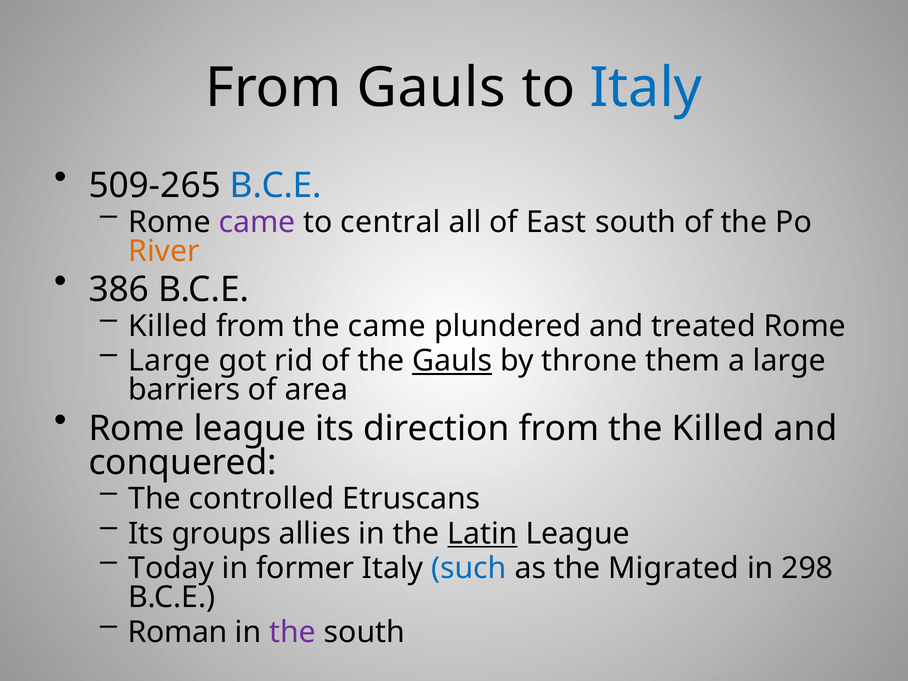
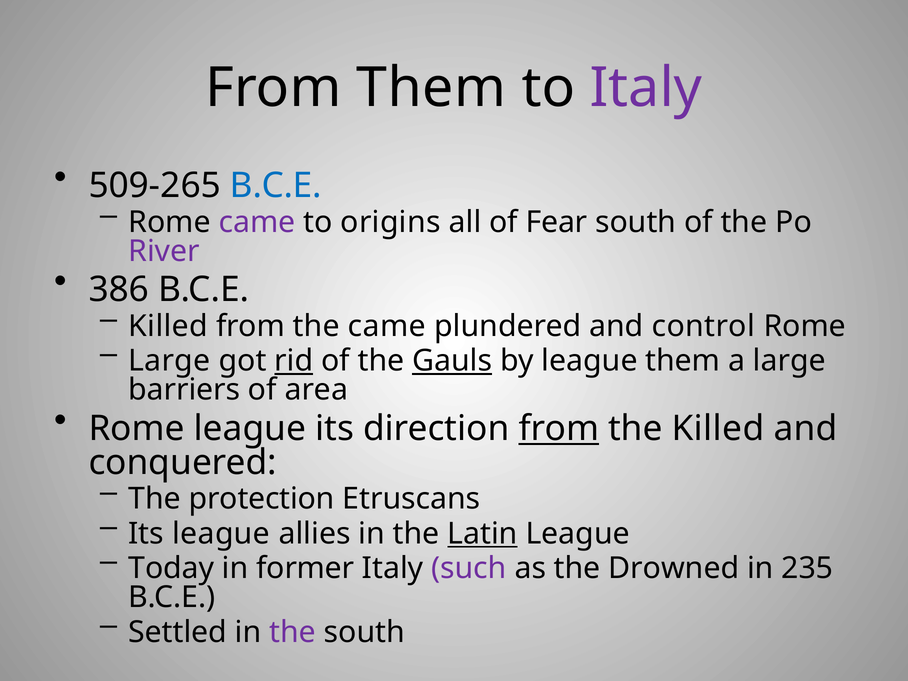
From Gauls: Gauls -> Them
Italy at (646, 88) colour: blue -> purple
central: central -> origins
East: East -> Fear
River colour: orange -> purple
treated: treated -> control
rid underline: none -> present
by throne: throne -> league
from at (559, 429) underline: none -> present
controlled: controlled -> protection
Its groups: groups -> league
such colour: blue -> purple
Migrated: Migrated -> Drowned
298: 298 -> 235
Roman: Roman -> Settled
